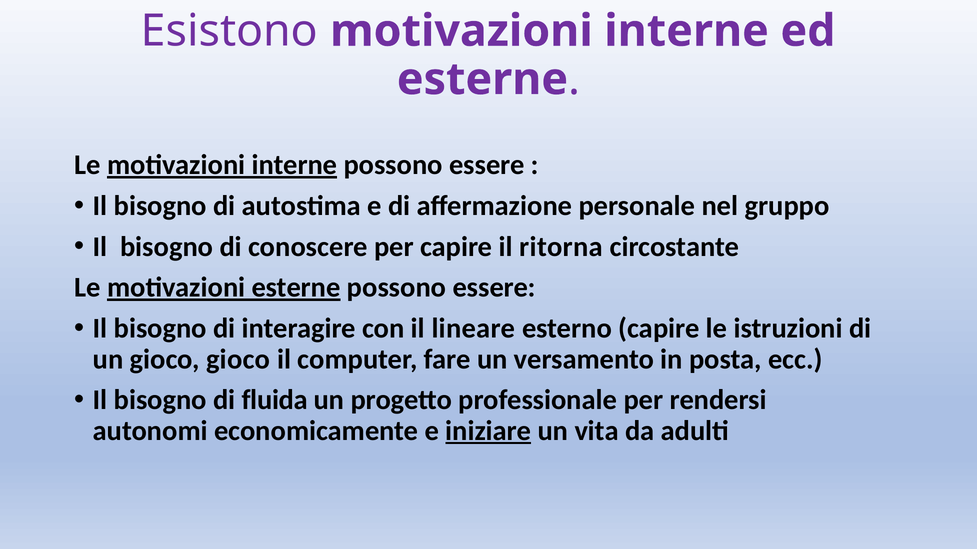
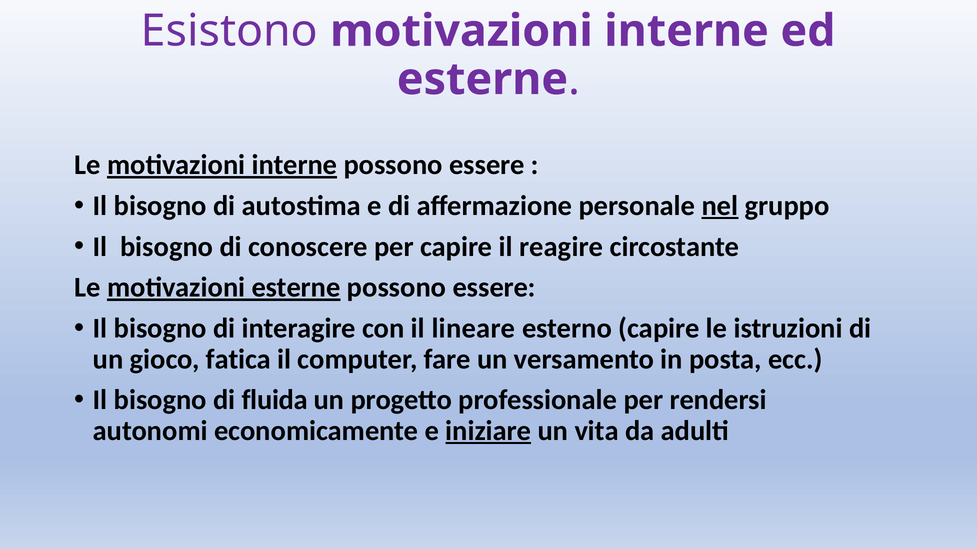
nel underline: none -> present
ritorna: ritorna -> reagire
gioco gioco: gioco -> fatica
